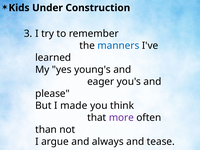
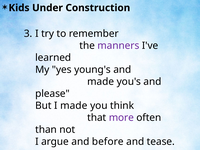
manners colour: blue -> purple
eager at (101, 82): eager -> made
always: always -> before
